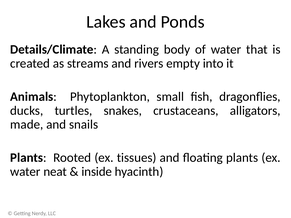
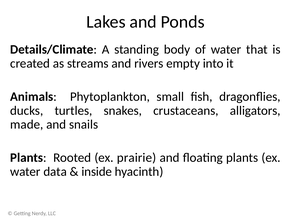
tissues: tissues -> prairie
neat: neat -> data
